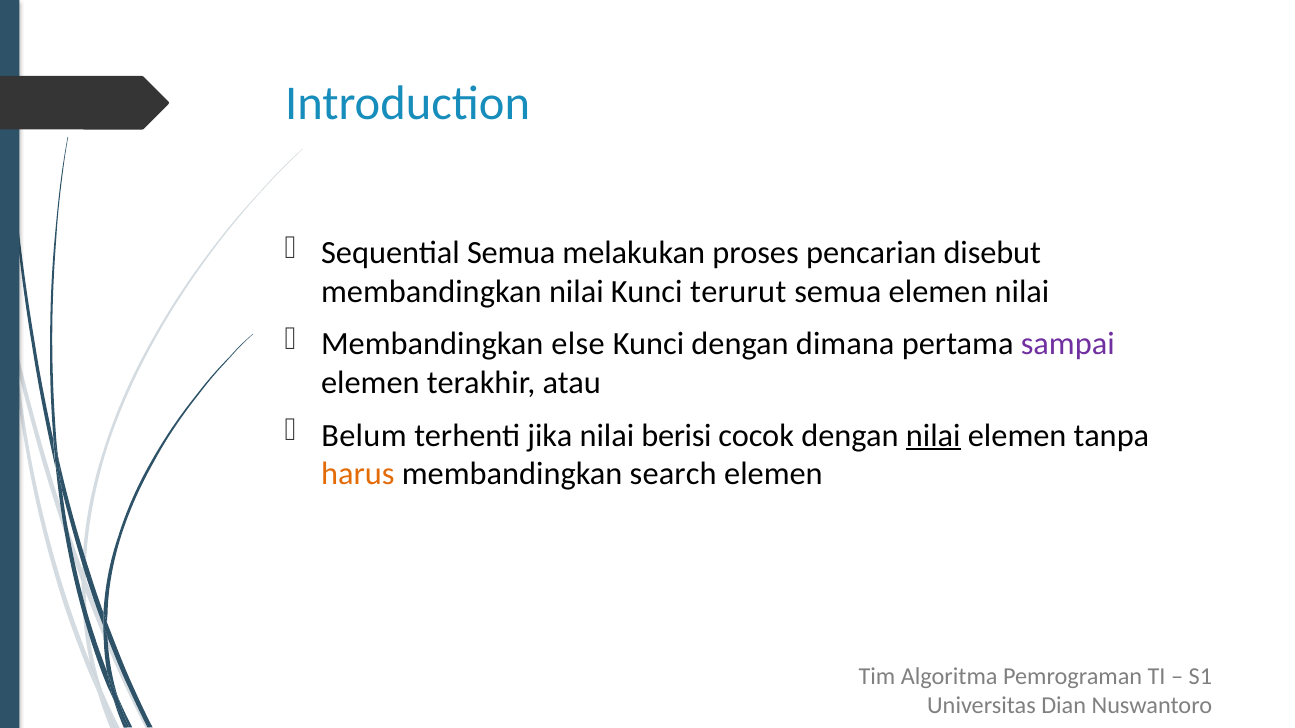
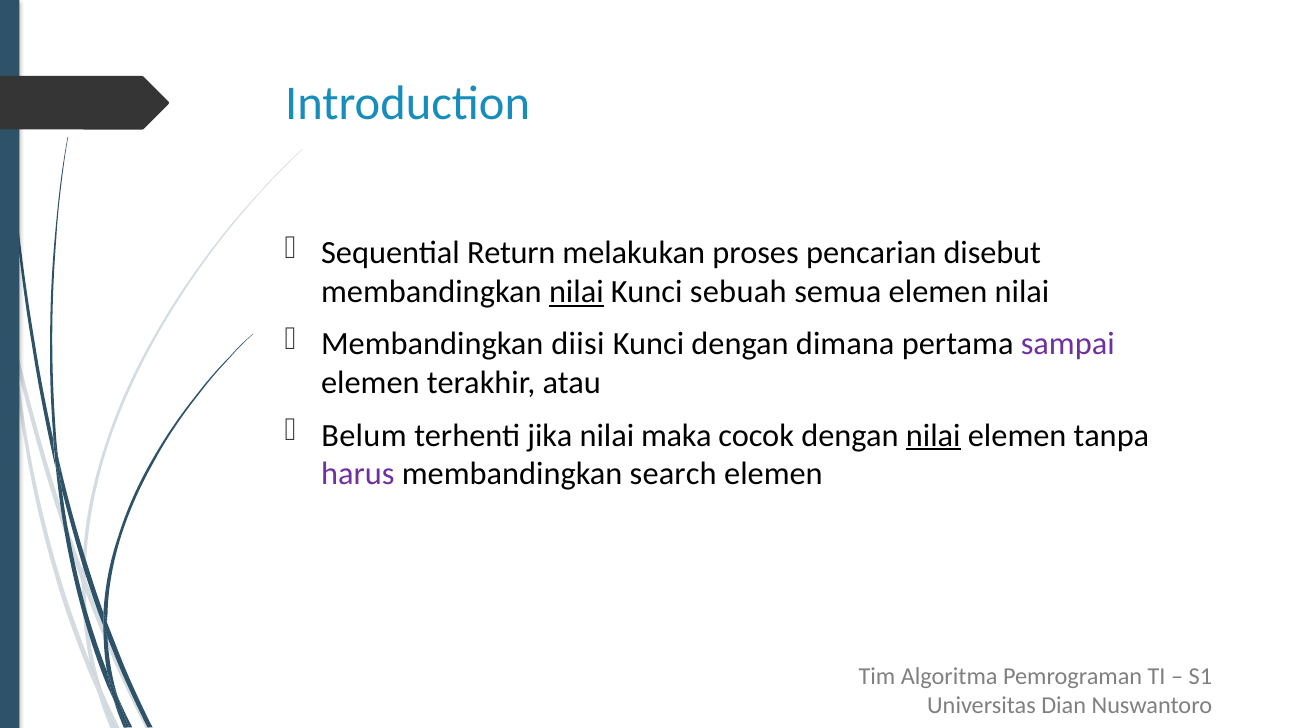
Sequential Semua: Semua -> Return
nilai at (576, 292) underline: none -> present
terurut: terurut -> sebuah
else: else -> diisi
berisi: berisi -> maka
harus colour: orange -> purple
